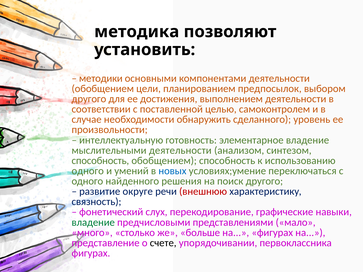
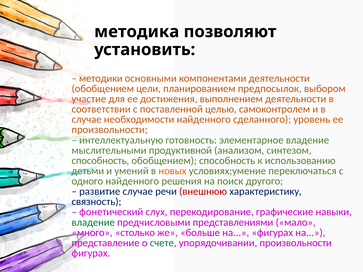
другого at (89, 99): другого -> участие
необходимости обнаружить: обнаружить -> найденного
мыслительными деятельности: деятельности -> продуктивной
одного at (88, 171): одного -> детьми
новых colour: blue -> orange
развитие округе: округе -> случае
счете colour: black -> green
упорядочивании первоклассника: первоклассника -> произвольности
